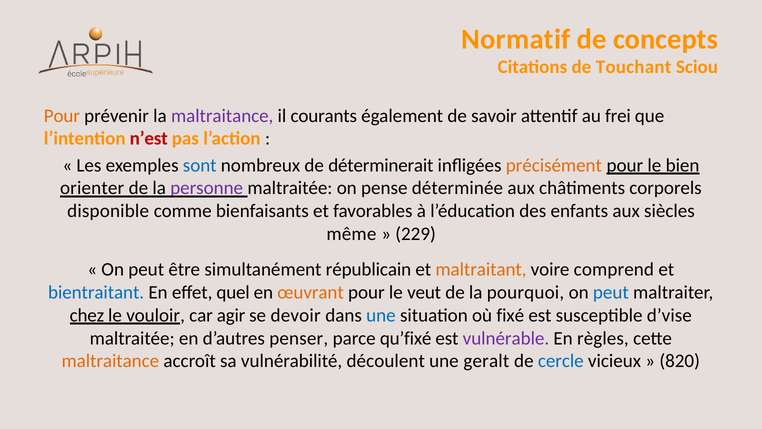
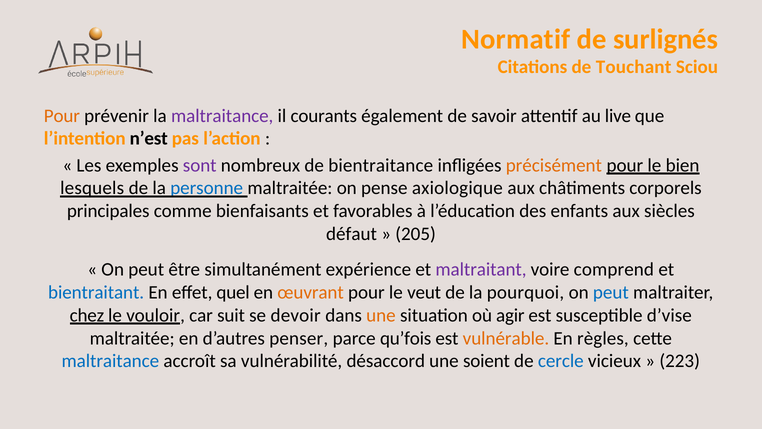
concepts: concepts -> surlignés
frei: frei -> live
n’est colour: red -> black
sont colour: blue -> purple
déterminerait: déterminerait -> bientraitance
orienter: orienter -> lesquels
personne colour: purple -> blue
déterminée: déterminée -> axiologique
disponible: disponible -> principales
même: même -> défaut
229: 229 -> 205
républicain: républicain -> expérience
maltraitant colour: orange -> purple
agir: agir -> suit
une at (381, 315) colour: blue -> orange
fixé: fixé -> agir
qu’fixé: qu’fixé -> qu’fois
vulnérable colour: purple -> orange
maltraitance at (110, 361) colour: orange -> blue
découlent: découlent -> désaccord
geralt: geralt -> soient
820: 820 -> 223
